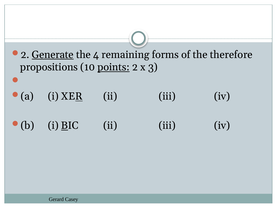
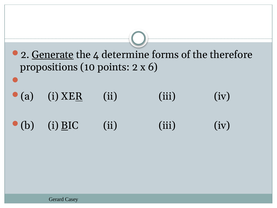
remaining: remaining -> determine
points underline: present -> none
3: 3 -> 6
